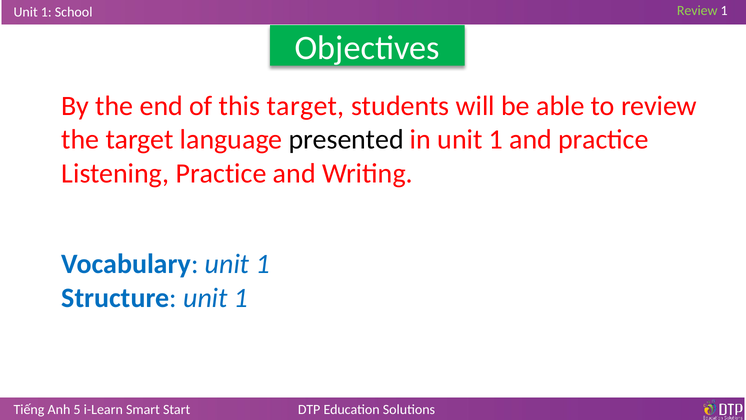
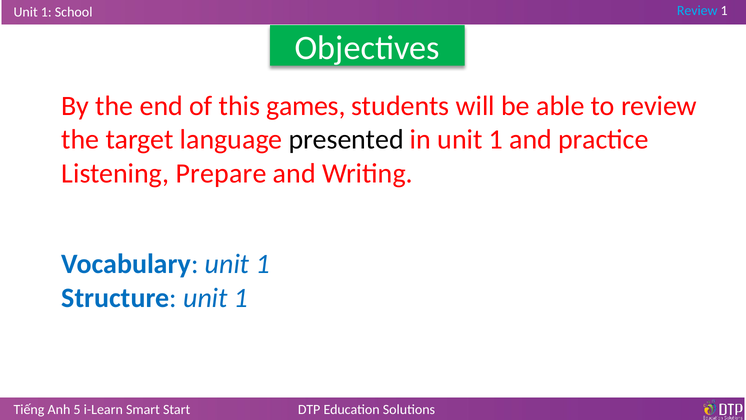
Review at (697, 11) colour: light green -> light blue
this target: target -> games
Listening Practice: Practice -> Prepare
